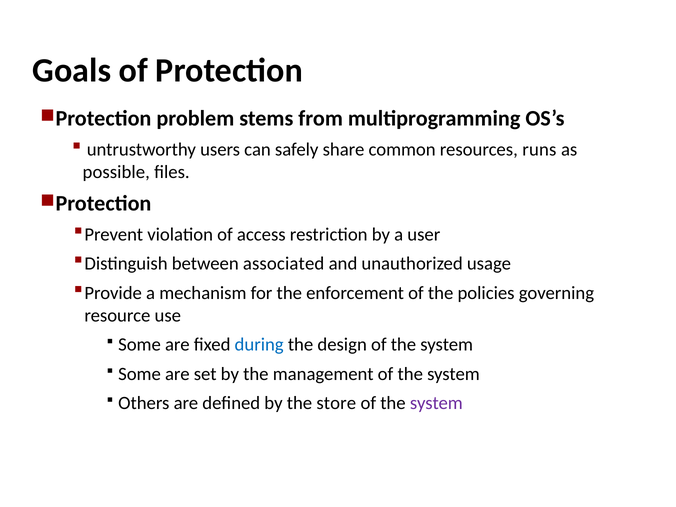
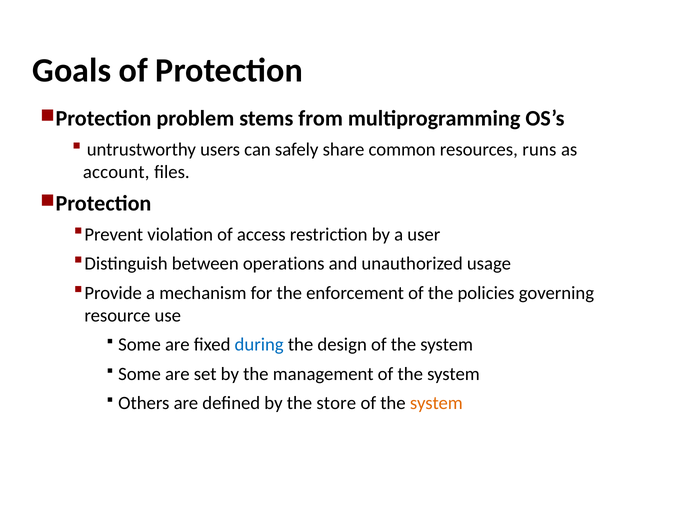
possible: possible -> account
associated: associated -> operations
system at (436, 403) colour: purple -> orange
